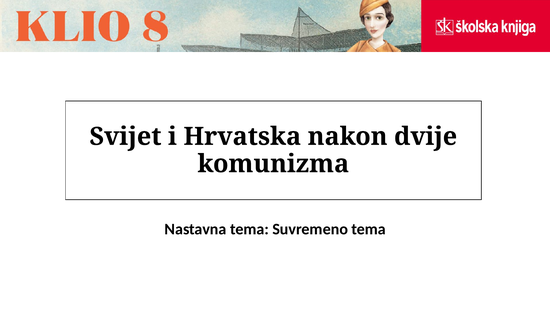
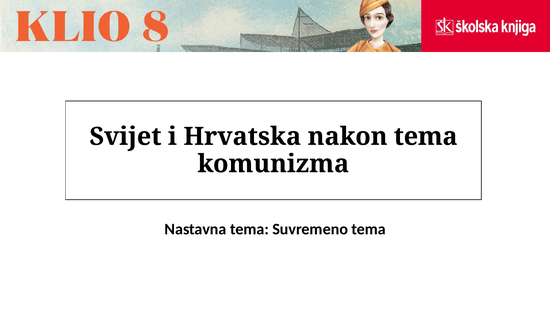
nakon dvije: dvije -> tema
